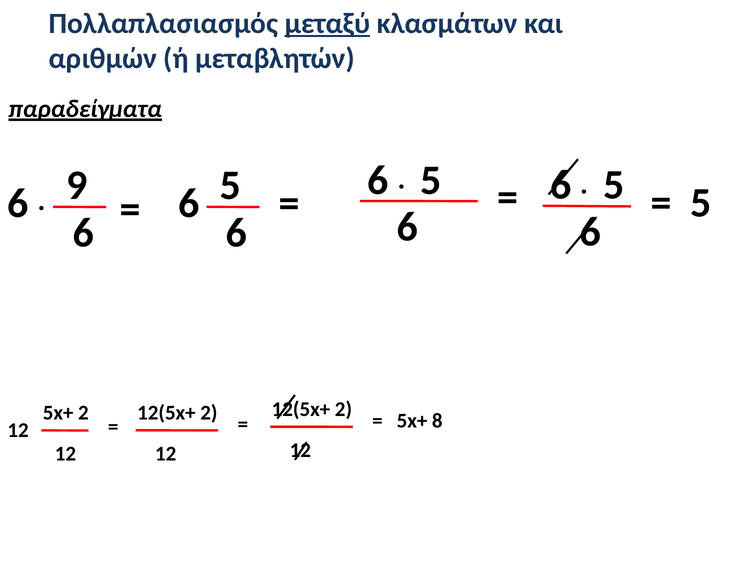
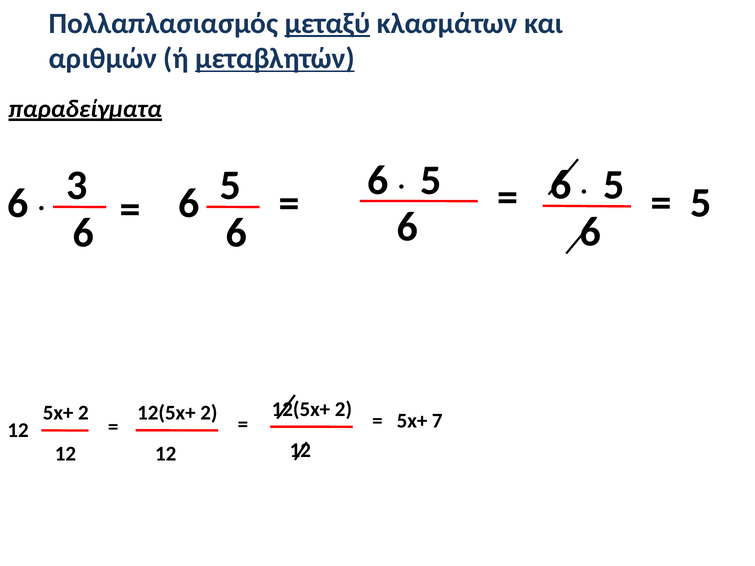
μεταβλητών underline: none -> present
9: 9 -> 3
8: 8 -> 7
